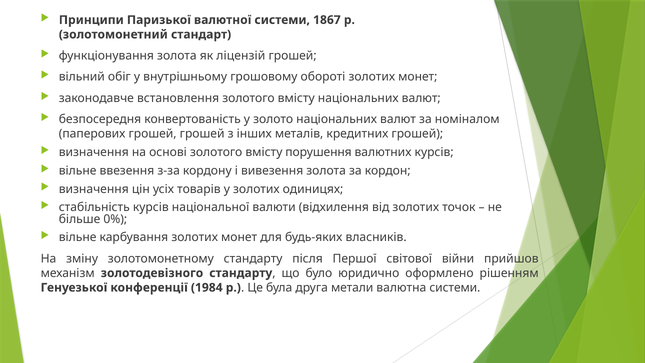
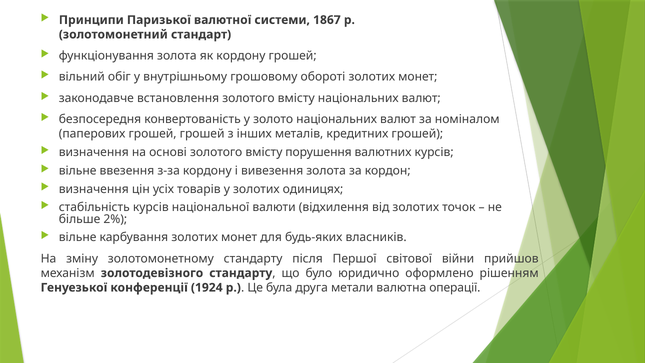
як ліцензій: ліцензій -> кордону
0%: 0% -> 2%
1984: 1984 -> 1924
валютна системи: системи -> операції
